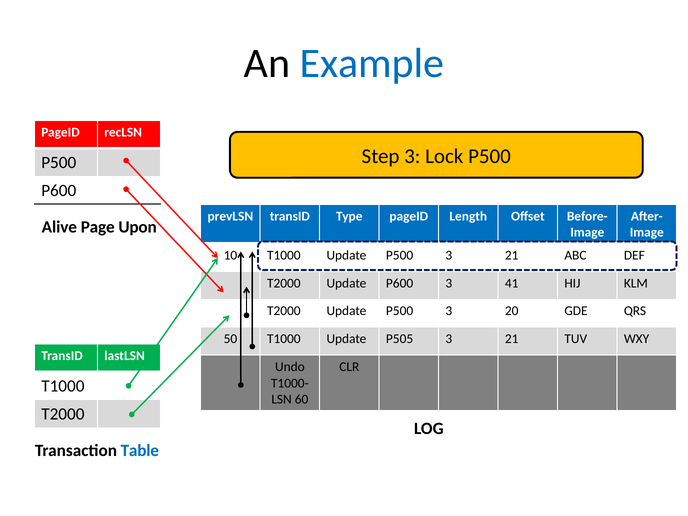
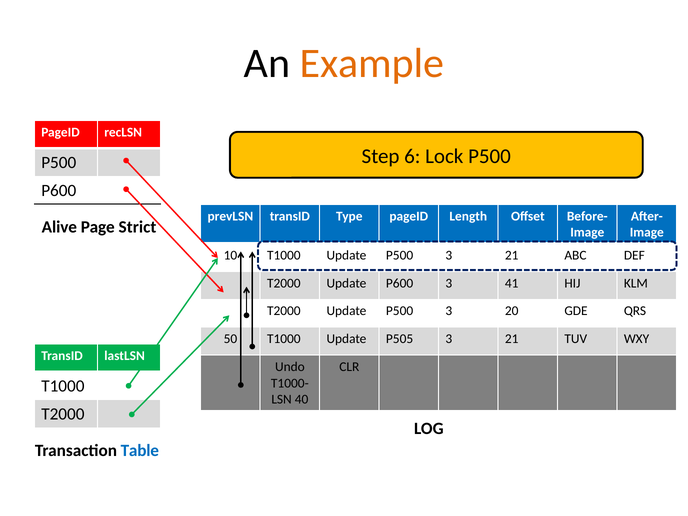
Example colour: blue -> orange
Step 3: 3 -> 6
Upon: Upon -> Strict
60: 60 -> 40
